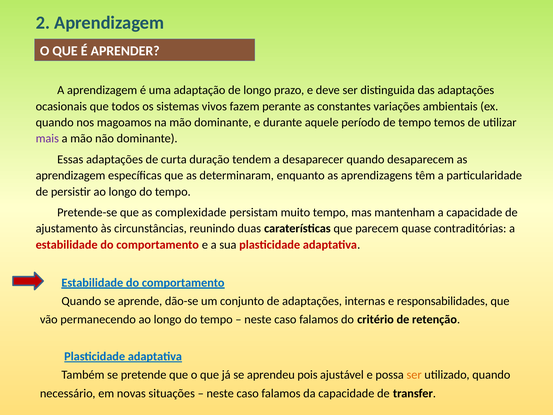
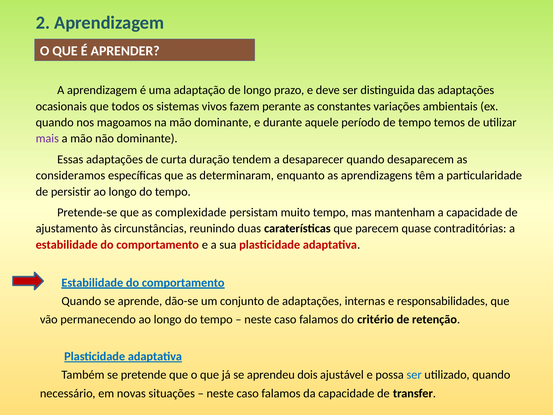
aprendizagem at (71, 175): aprendizagem -> consideramos
pois: pois -> dois
ser at (414, 375) colour: orange -> blue
